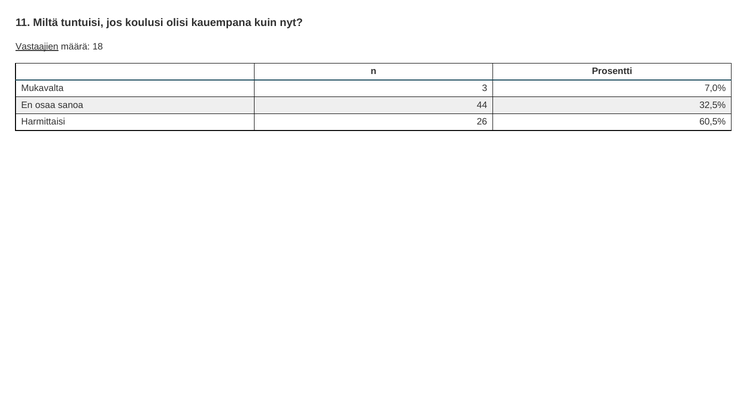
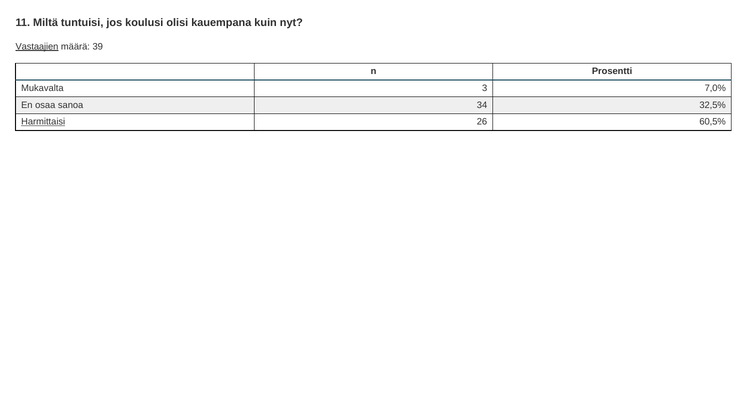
18: 18 -> 39
44: 44 -> 34
Harmittaisi underline: none -> present
